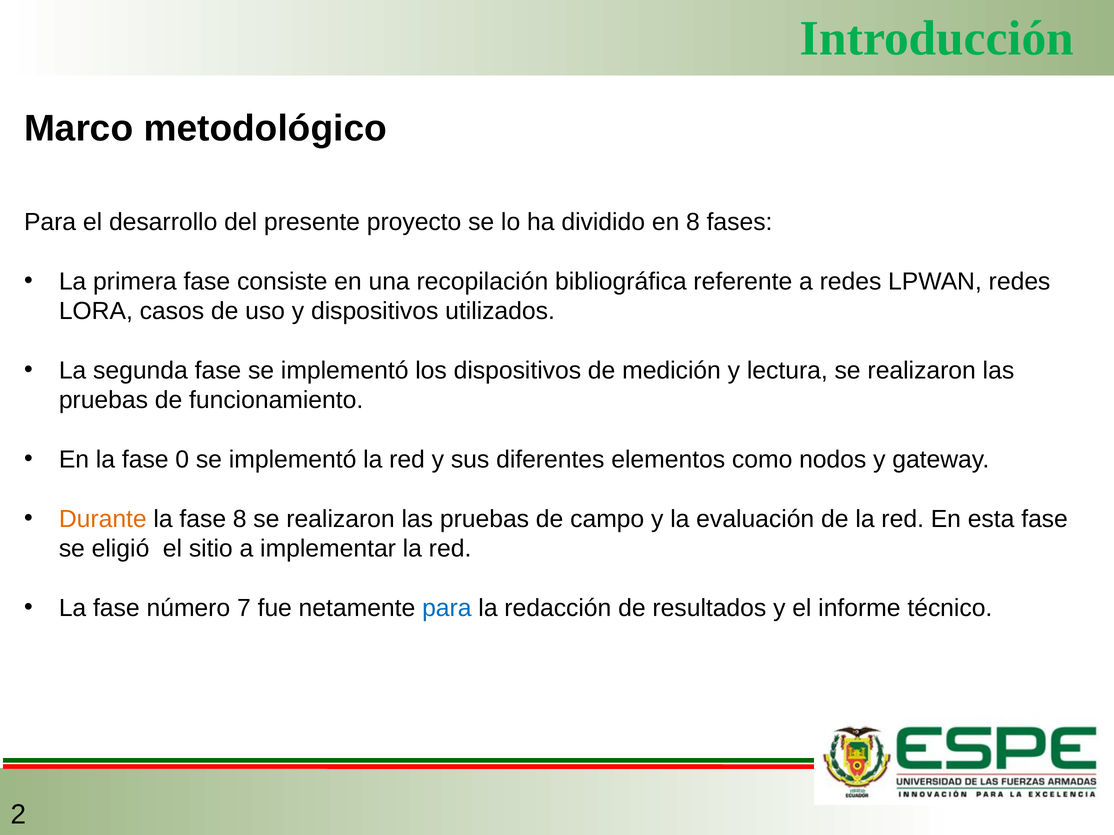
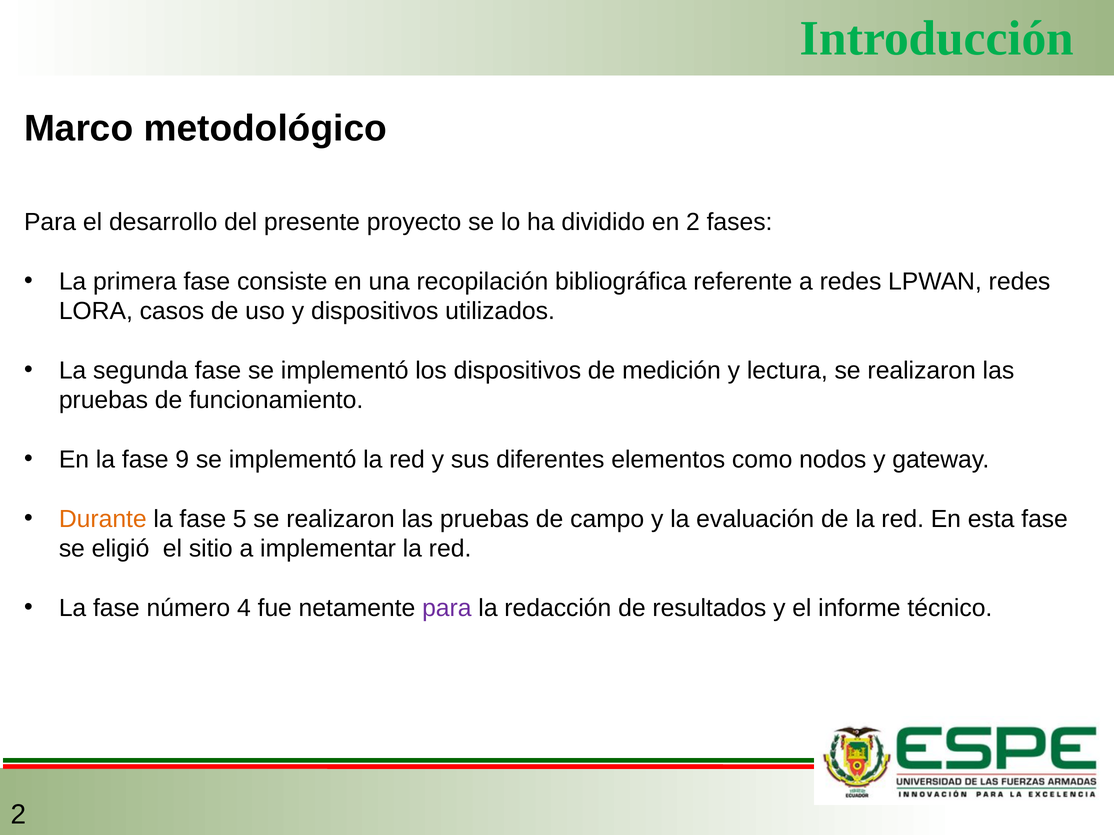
en 8: 8 -> 2
0: 0 -> 9
fase 8: 8 -> 5
7: 7 -> 4
para at (447, 608) colour: blue -> purple
